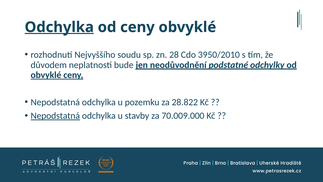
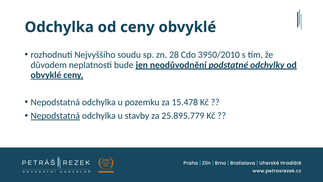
Odchylka at (59, 27) underline: present -> none
28.822: 28.822 -> 15.478
70.009.000: 70.009.000 -> 25.895.779
